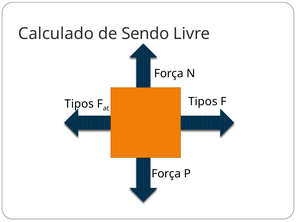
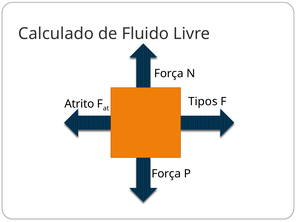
Sendo: Sendo -> Fluido
Tipos at (79, 104): Tipos -> Atrito
